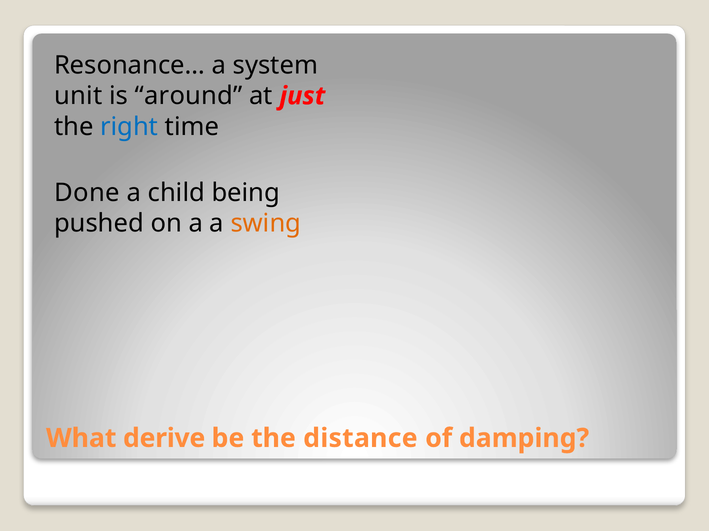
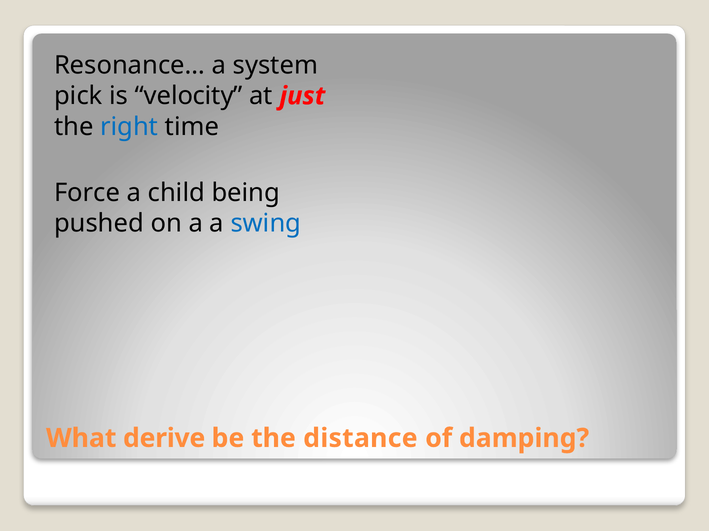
unit: unit -> pick
around: around -> velocity
Done: Done -> Force
swing colour: orange -> blue
